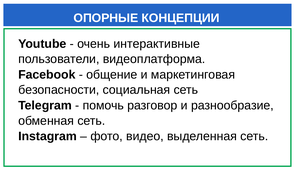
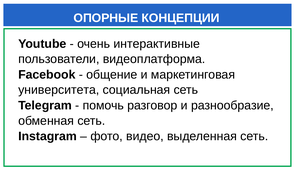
безопасности: безопасности -> университета
